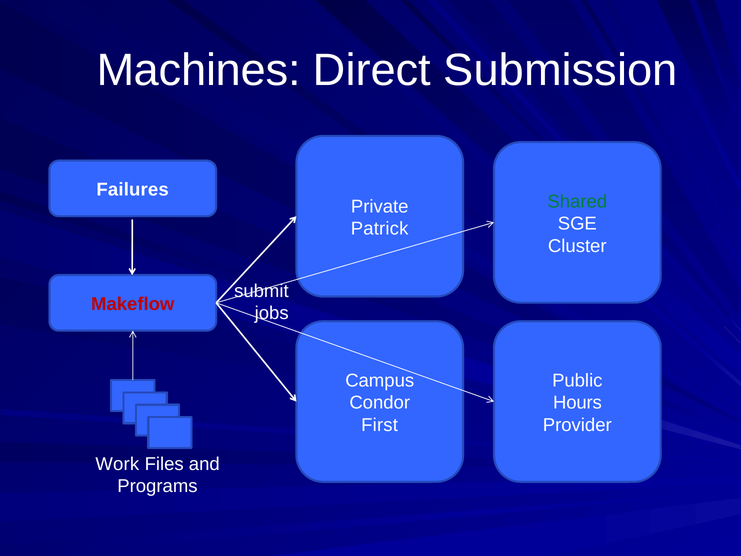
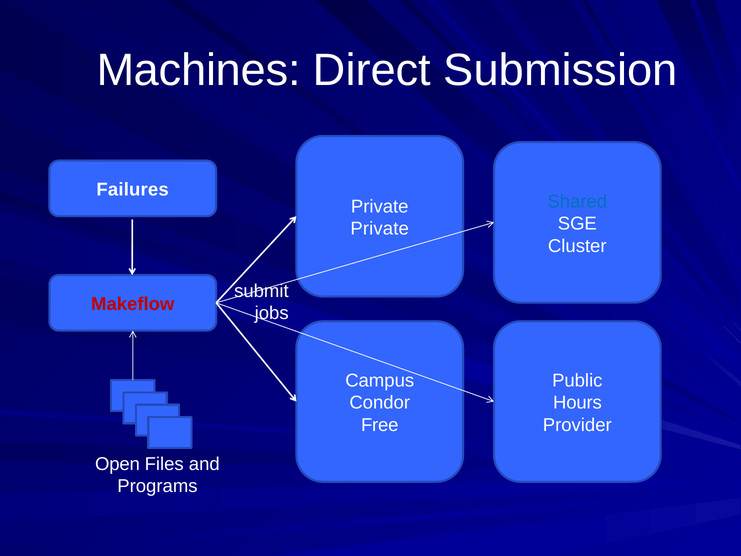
Shared colour: green -> blue
Patrick at (380, 229): Patrick -> Private
First: First -> Free
Work: Work -> Open
